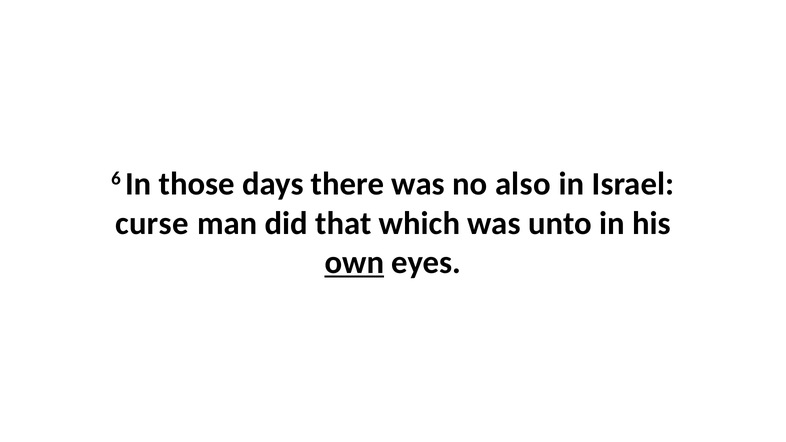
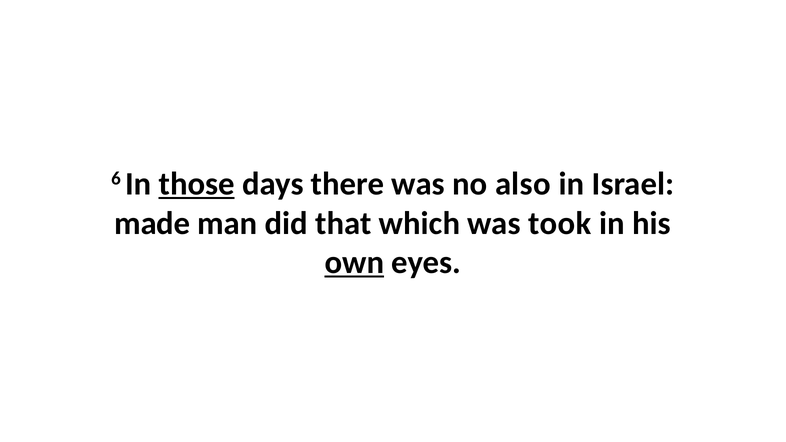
those underline: none -> present
curse: curse -> made
unto: unto -> took
